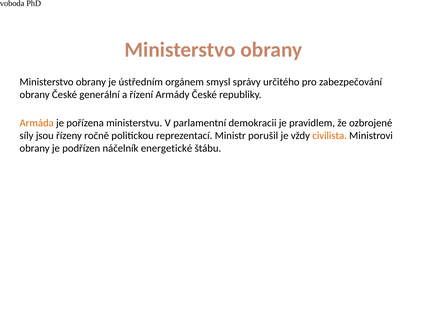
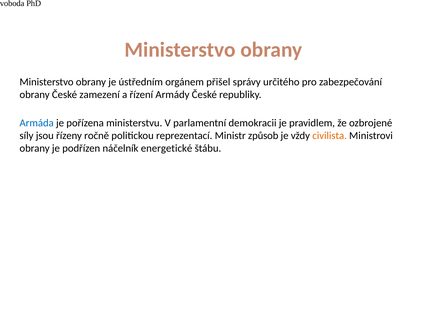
smysl: smysl -> přišel
generální: generální -> zamezení
Armáda colour: orange -> blue
porušil: porušil -> způsob
